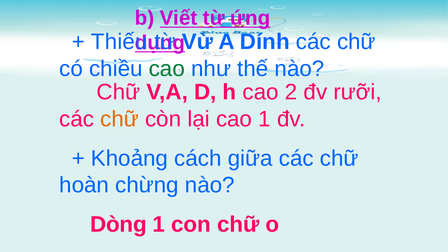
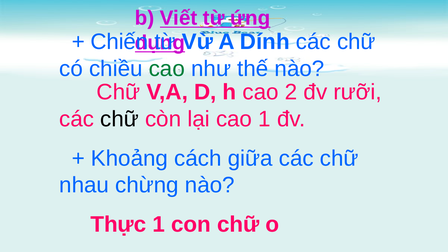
Thiếu: Thiếu -> Chiến
chữ at (120, 119) colour: orange -> black
hoàn: hoàn -> nhau
Dòng: Dòng -> Thực
